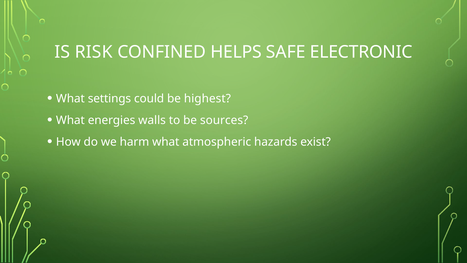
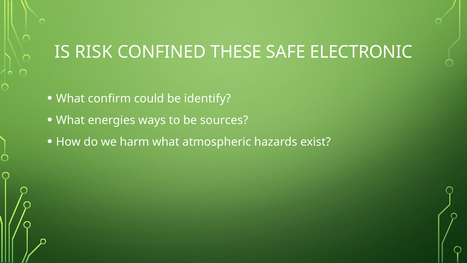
HELPS: HELPS -> THESE
settings: settings -> confirm
highest: highest -> identify
walls: walls -> ways
